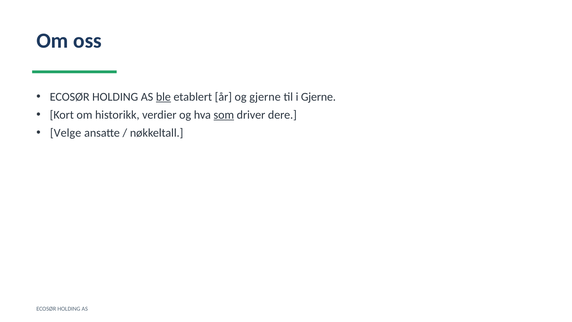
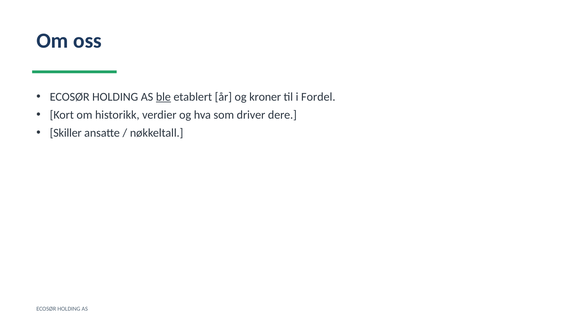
og gjerne: gjerne -> kroner
i Gjerne: Gjerne -> Fordel
som underline: present -> none
Velge: Velge -> Skiller
